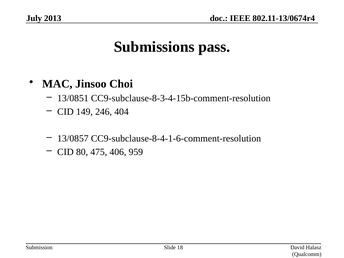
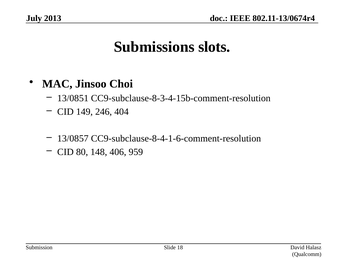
pass: pass -> slots
475: 475 -> 148
